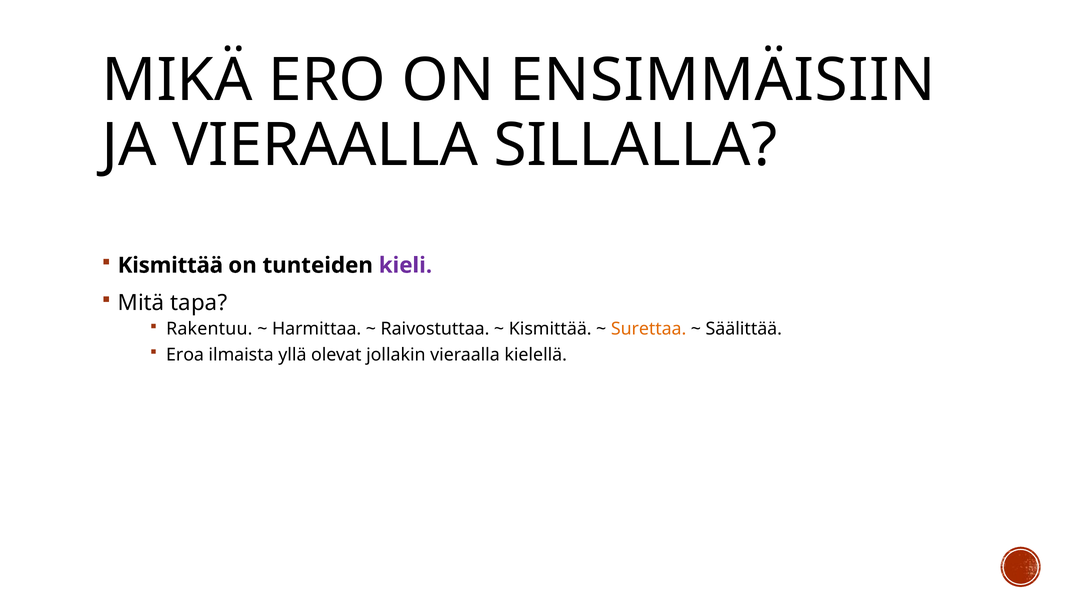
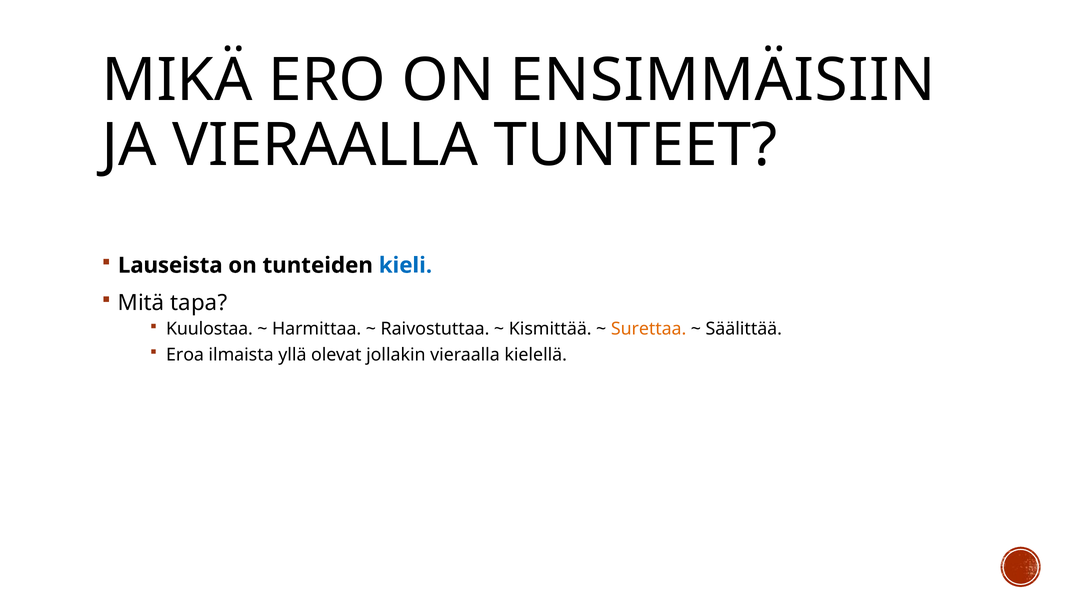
SILLALLA: SILLALLA -> TUNTEET
Kismittää at (170, 265): Kismittää -> Lauseista
kieli colour: purple -> blue
Rakentuu: Rakentuu -> Kuulostaa
